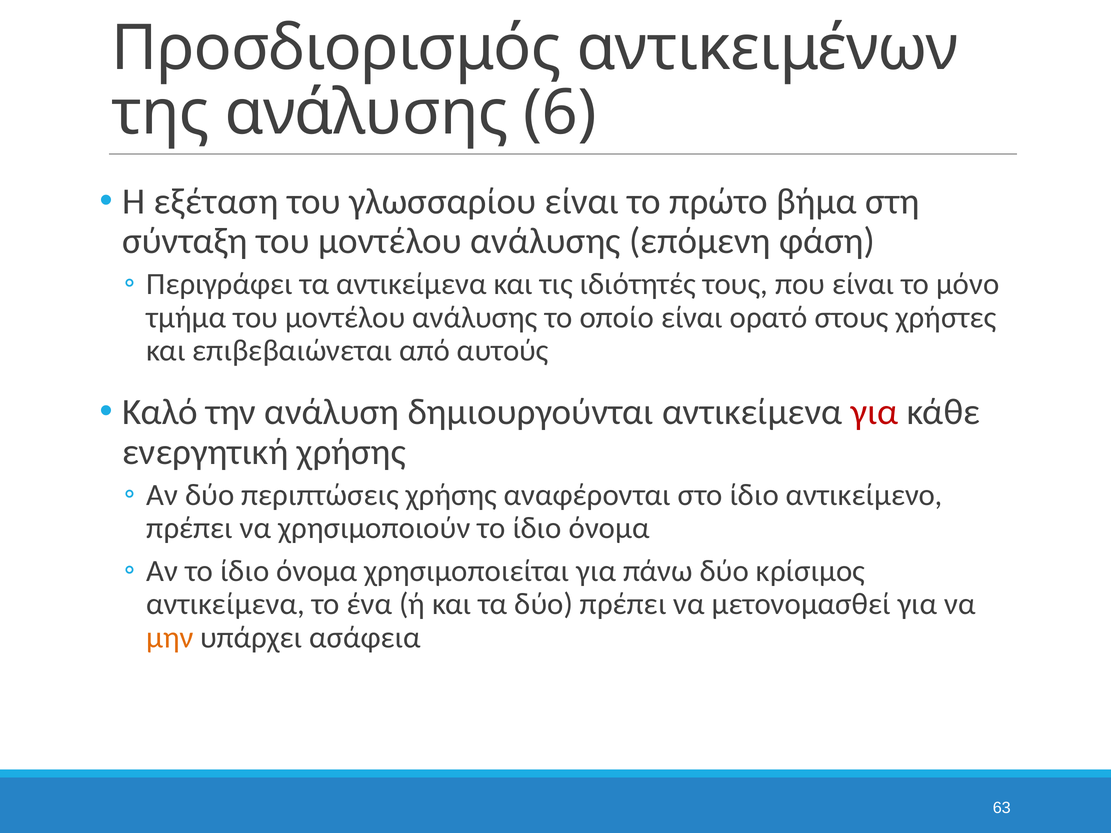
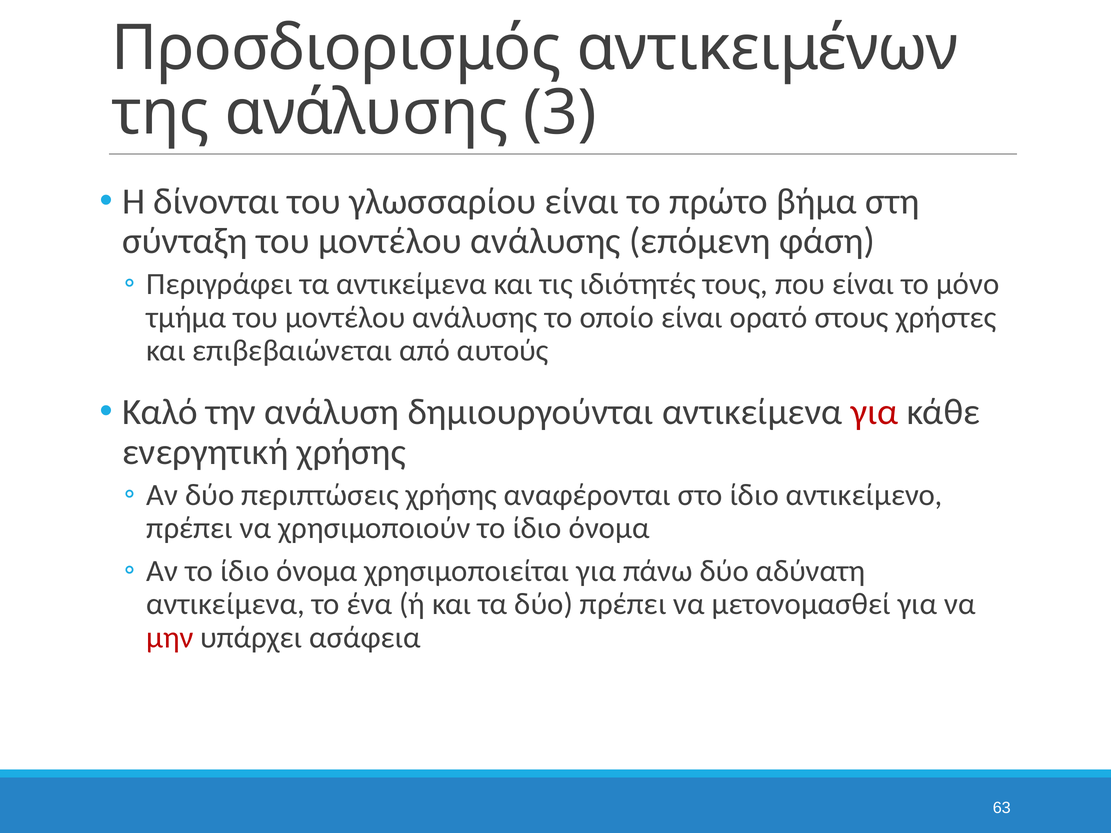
6: 6 -> 3
εξέταση: εξέταση -> δίνονται
κρίσιμος: κρίσιμος -> αδύνατη
μην colour: orange -> red
